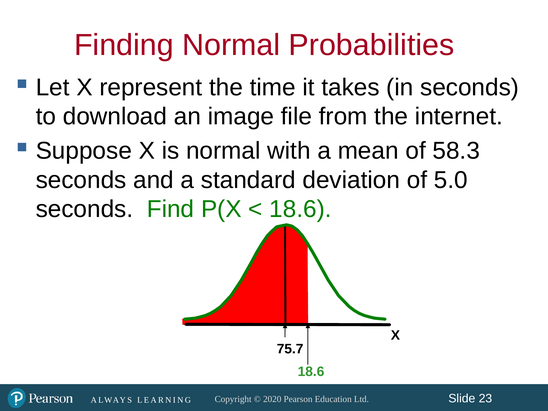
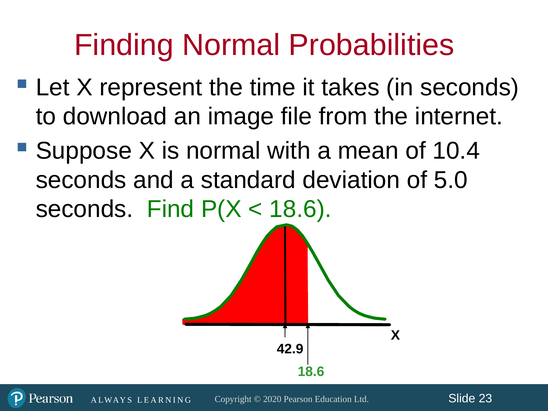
58.3: 58.3 -> 10.4
75.7: 75.7 -> 42.9
